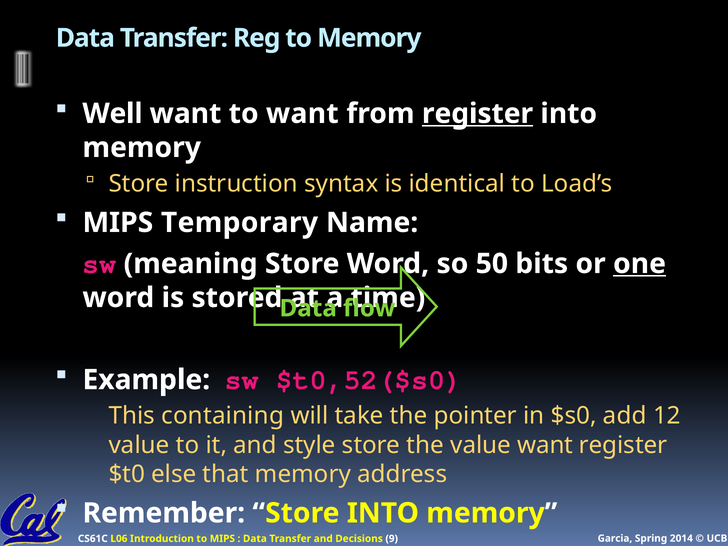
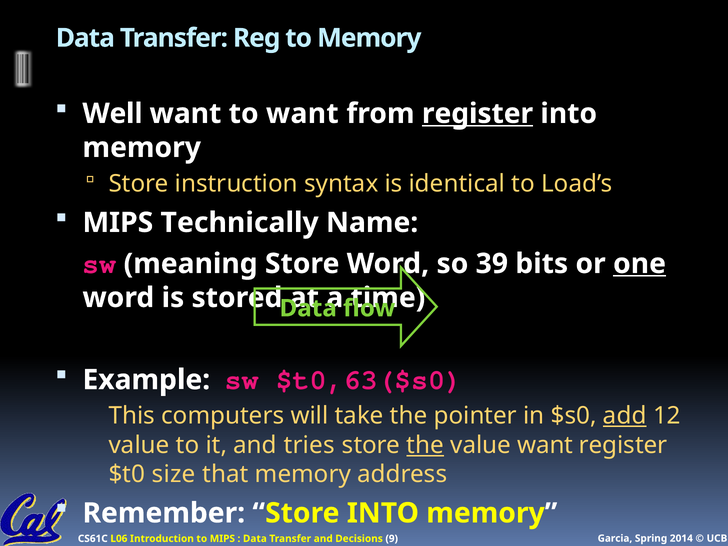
Temporary: Temporary -> Technically
50: 50 -> 39
$t0,52($s0: $t0,52($s0 -> $t0,63($s0
containing: containing -> computers
add underline: none -> present
style: style -> tries
the at (425, 445) underline: none -> present
else: else -> size
